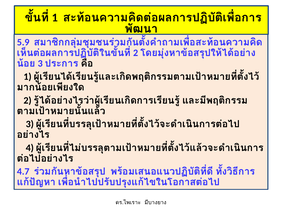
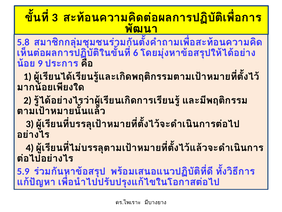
1 at (55, 17): 1 -> 3
5.9: 5.9 -> 5.8
2 at (136, 53): 2 -> 6
3 at (40, 63): 3 -> 9
4.7: 4.7 -> 5.9
